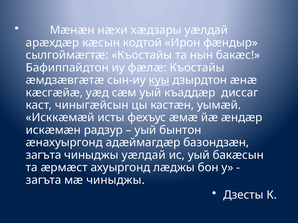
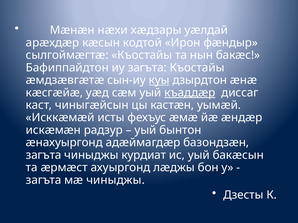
иу фæлæ: фæлæ -> загъта
къаддæр underline: none -> present
чиныджы уæлдай: уæлдай -> курдиат
